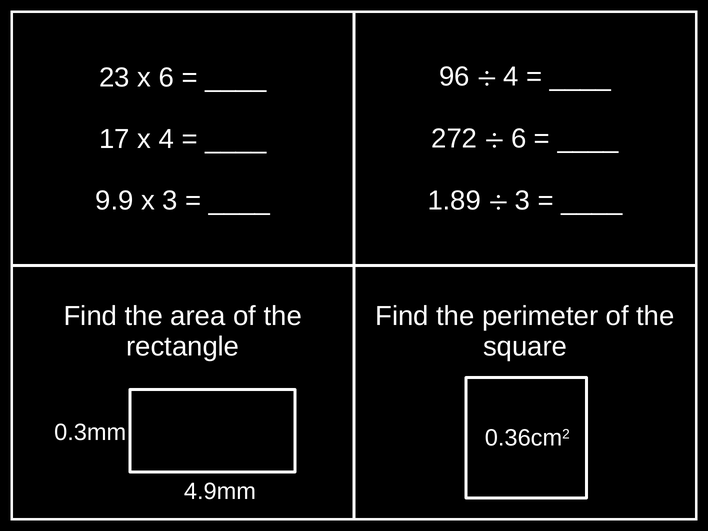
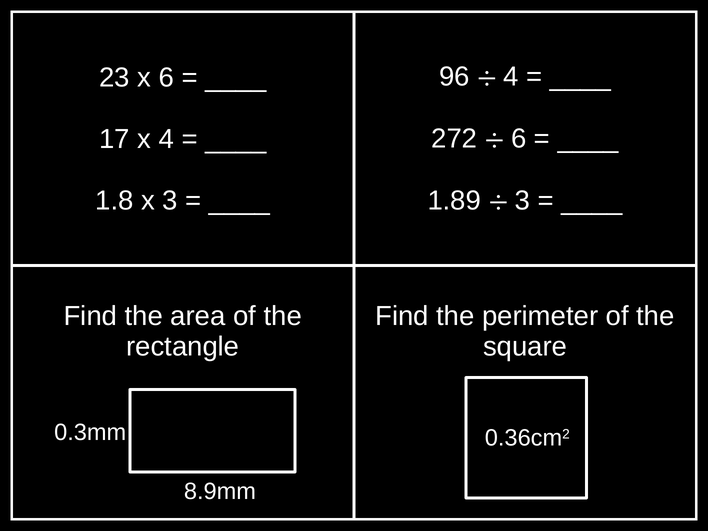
9.9: 9.9 -> 1.8
4.9mm: 4.9mm -> 8.9mm
